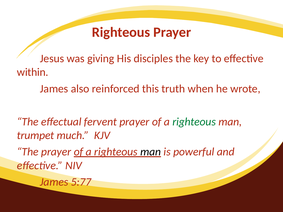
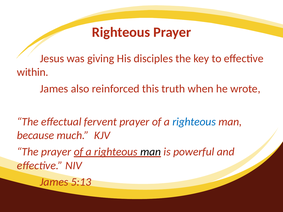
righteous at (194, 122) colour: green -> blue
trumpet: trumpet -> because
5:77: 5:77 -> 5:13
